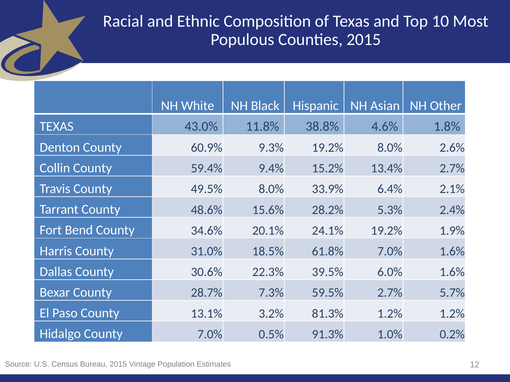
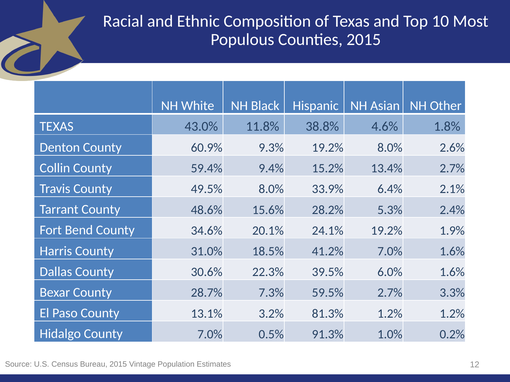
61.8%: 61.8% -> 41.2%
5.7%: 5.7% -> 3.3%
